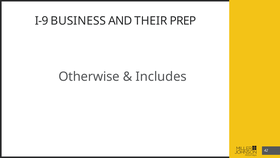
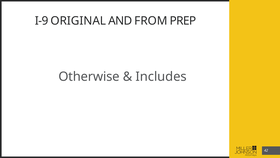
BUSINESS: BUSINESS -> ORIGINAL
THEIR: THEIR -> FROM
